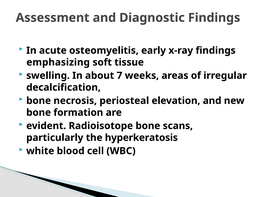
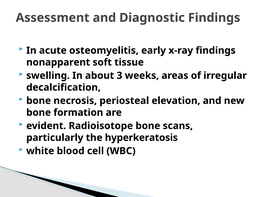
emphasizing: emphasizing -> nonapparent
7: 7 -> 3
